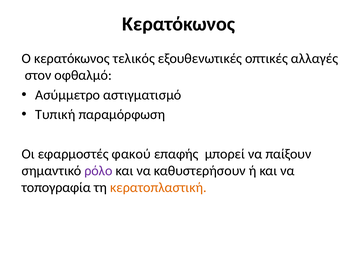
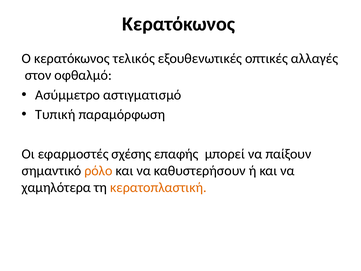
φακού: φακού -> σχέσης
ρόλο colour: purple -> orange
τοπογραφία: τοπογραφία -> χαμηλότερα
